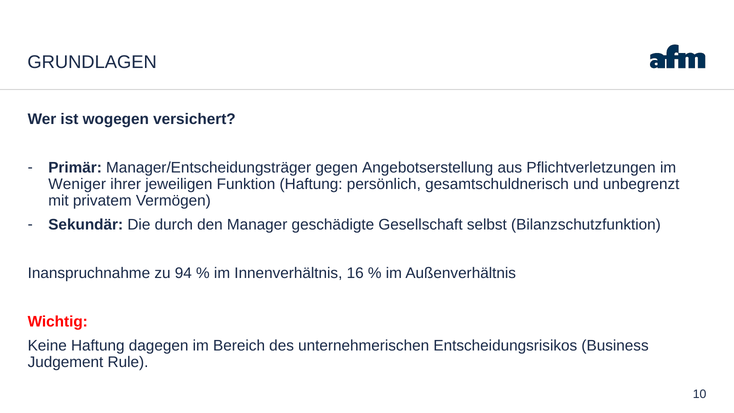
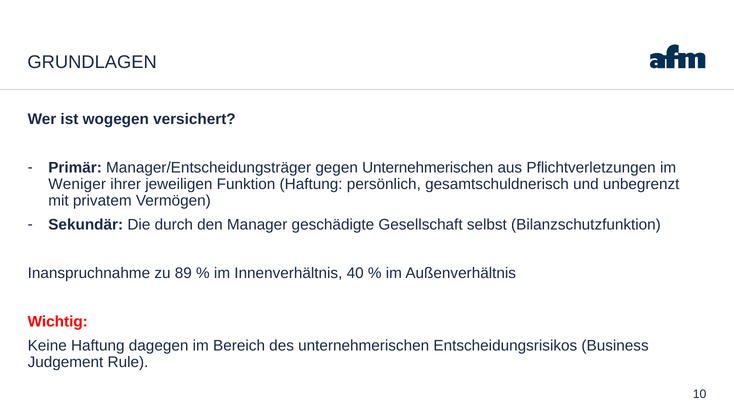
gegen Angebotserstellung: Angebotserstellung -> Unternehmerischen
94: 94 -> 89
16: 16 -> 40
